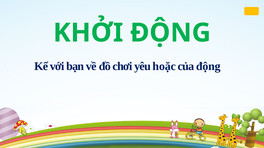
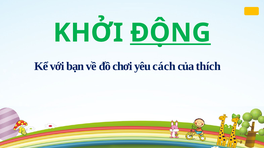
ĐỘNG at (170, 33) underline: none -> present
hoặc: hoặc -> cách
của động: động -> thích
